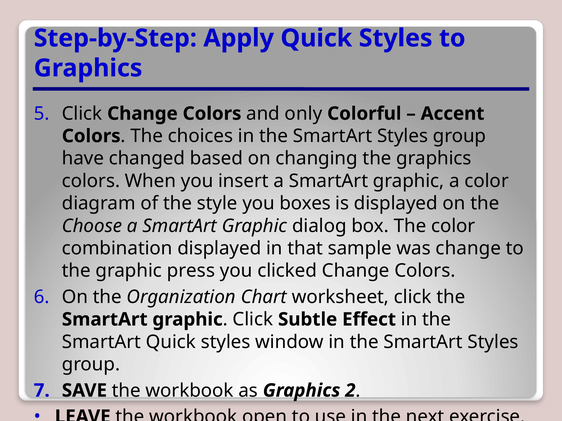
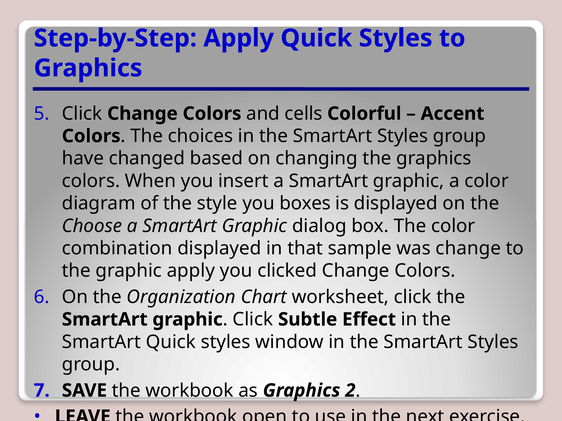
only: only -> cells
graphic press: press -> apply
